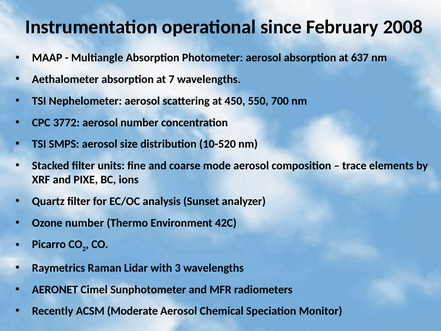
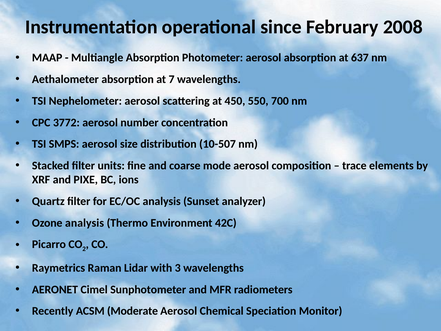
10-520: 10-520 -> 10-507
Ozone number: number -> analysis
